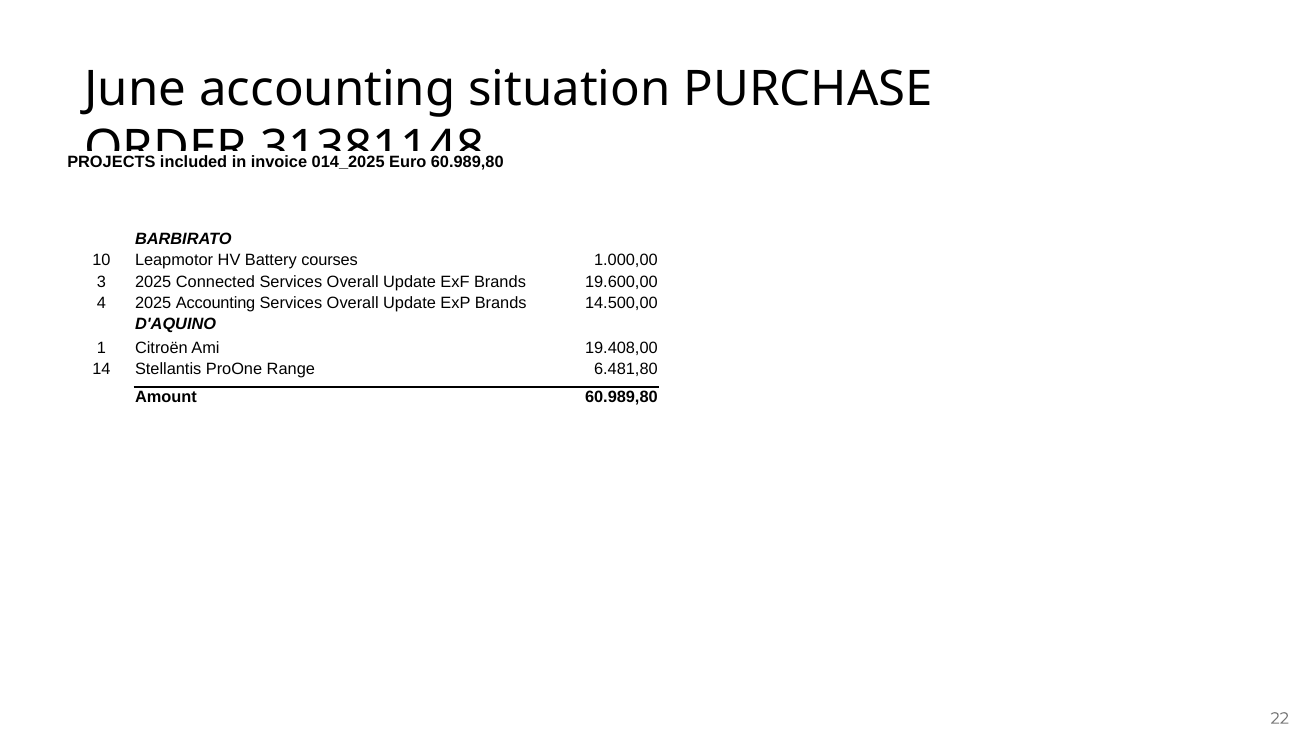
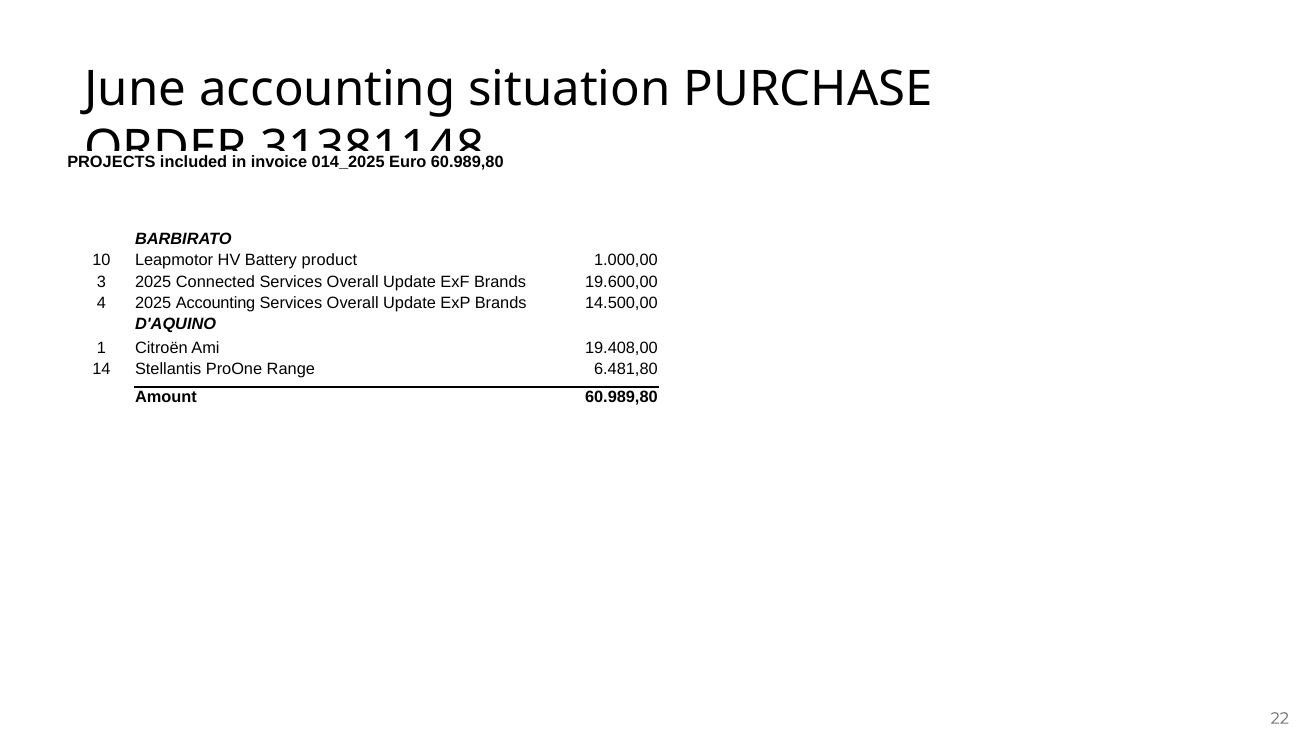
courses: courses -> product
